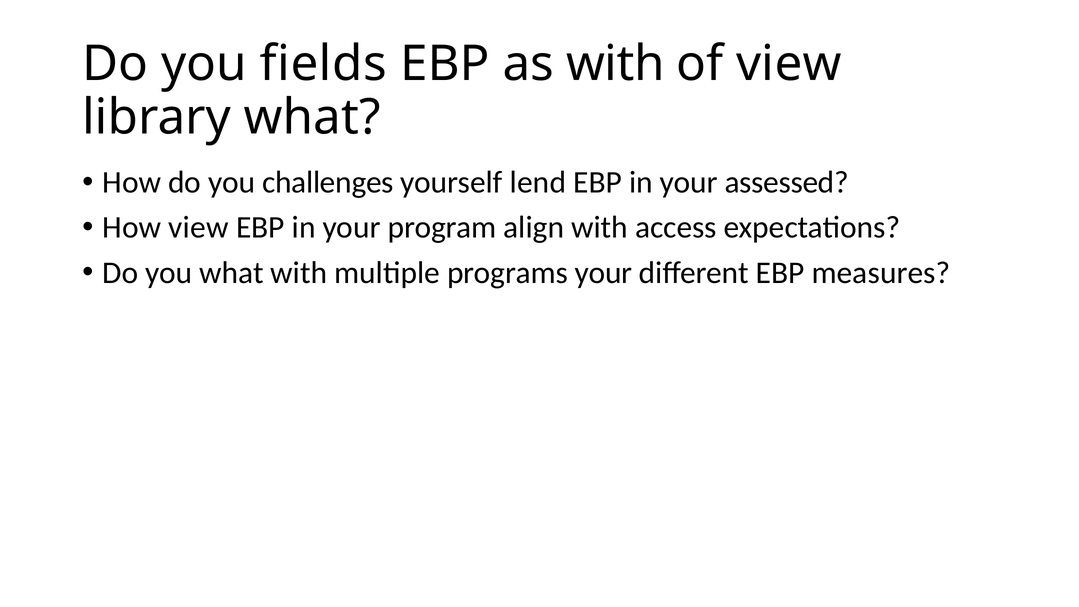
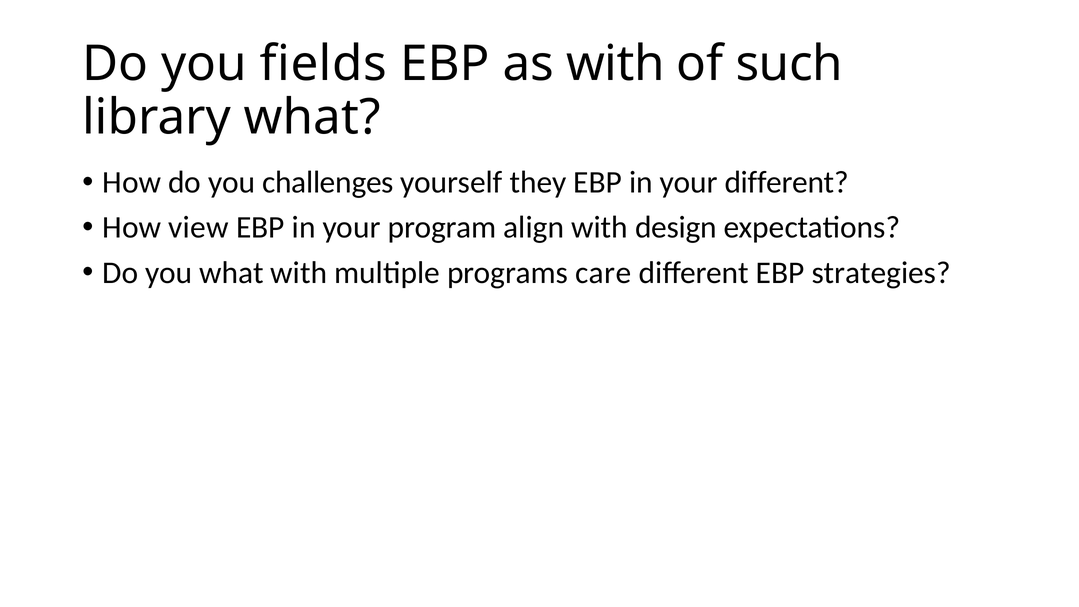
of view: view -> such
lend: lend -> they
your assessed: assessed -> different
access: access -> design
programs your: your -> care
measures: measures -> strategies
